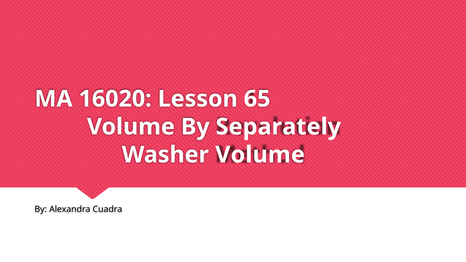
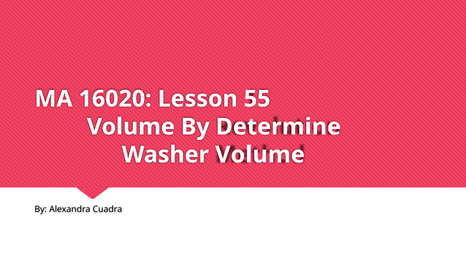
65: 65 -> 55
Separately: Separately -> Determine
